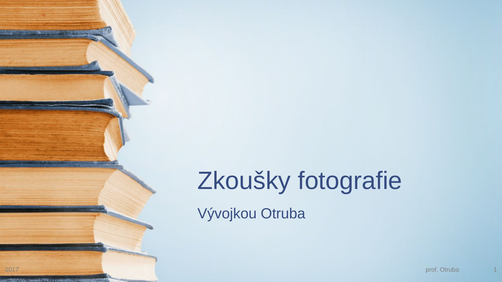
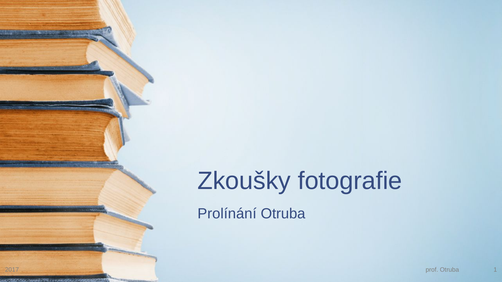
Vývojkou: Vývojkou -> Prolínání
